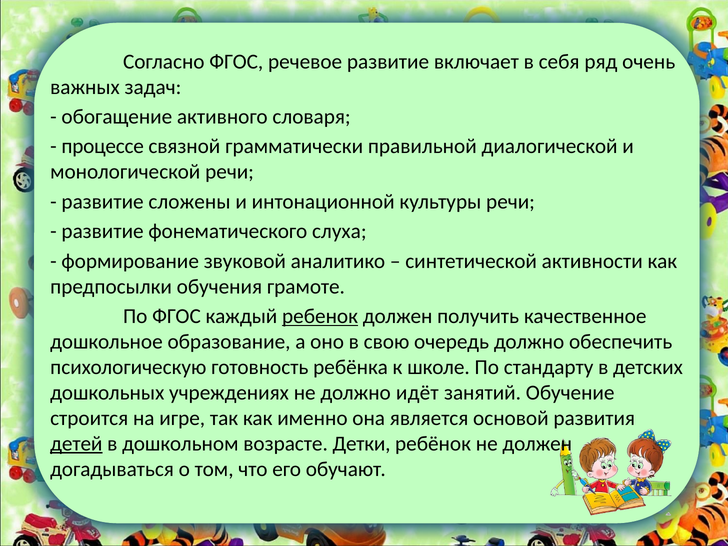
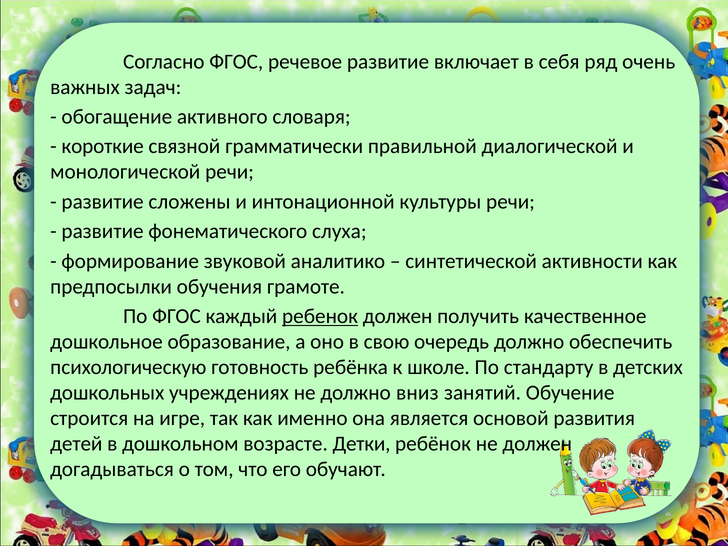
процессе: процессе -> короткие
идёт: идёт -> вниз
детей underline: present -> none
